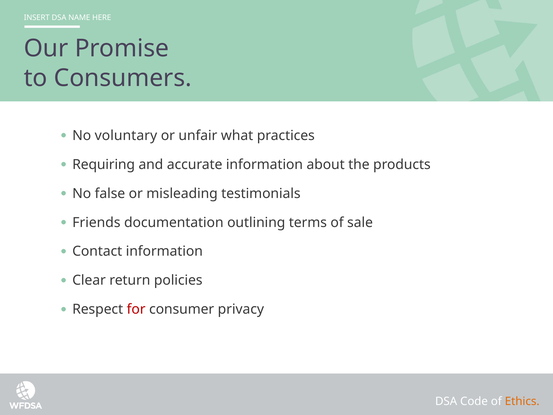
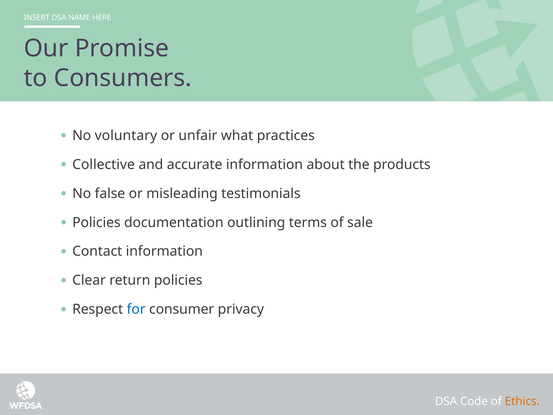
Requiring: Requiring -> Collective
Friends at (96, 222): Friends -> Policies
for colour: red -> blue
